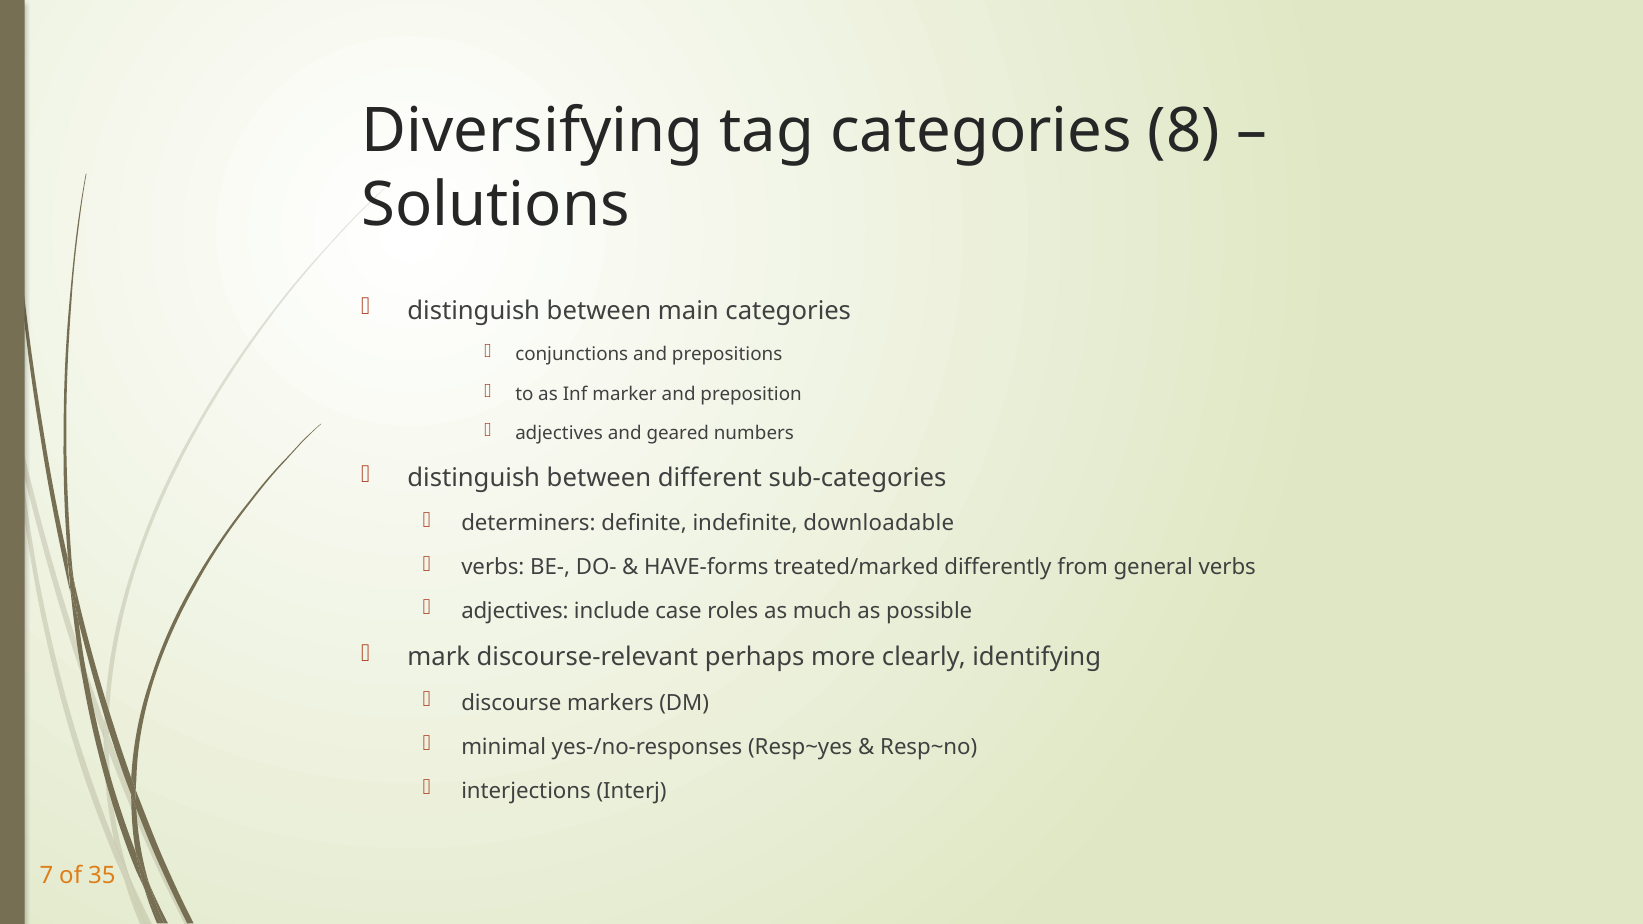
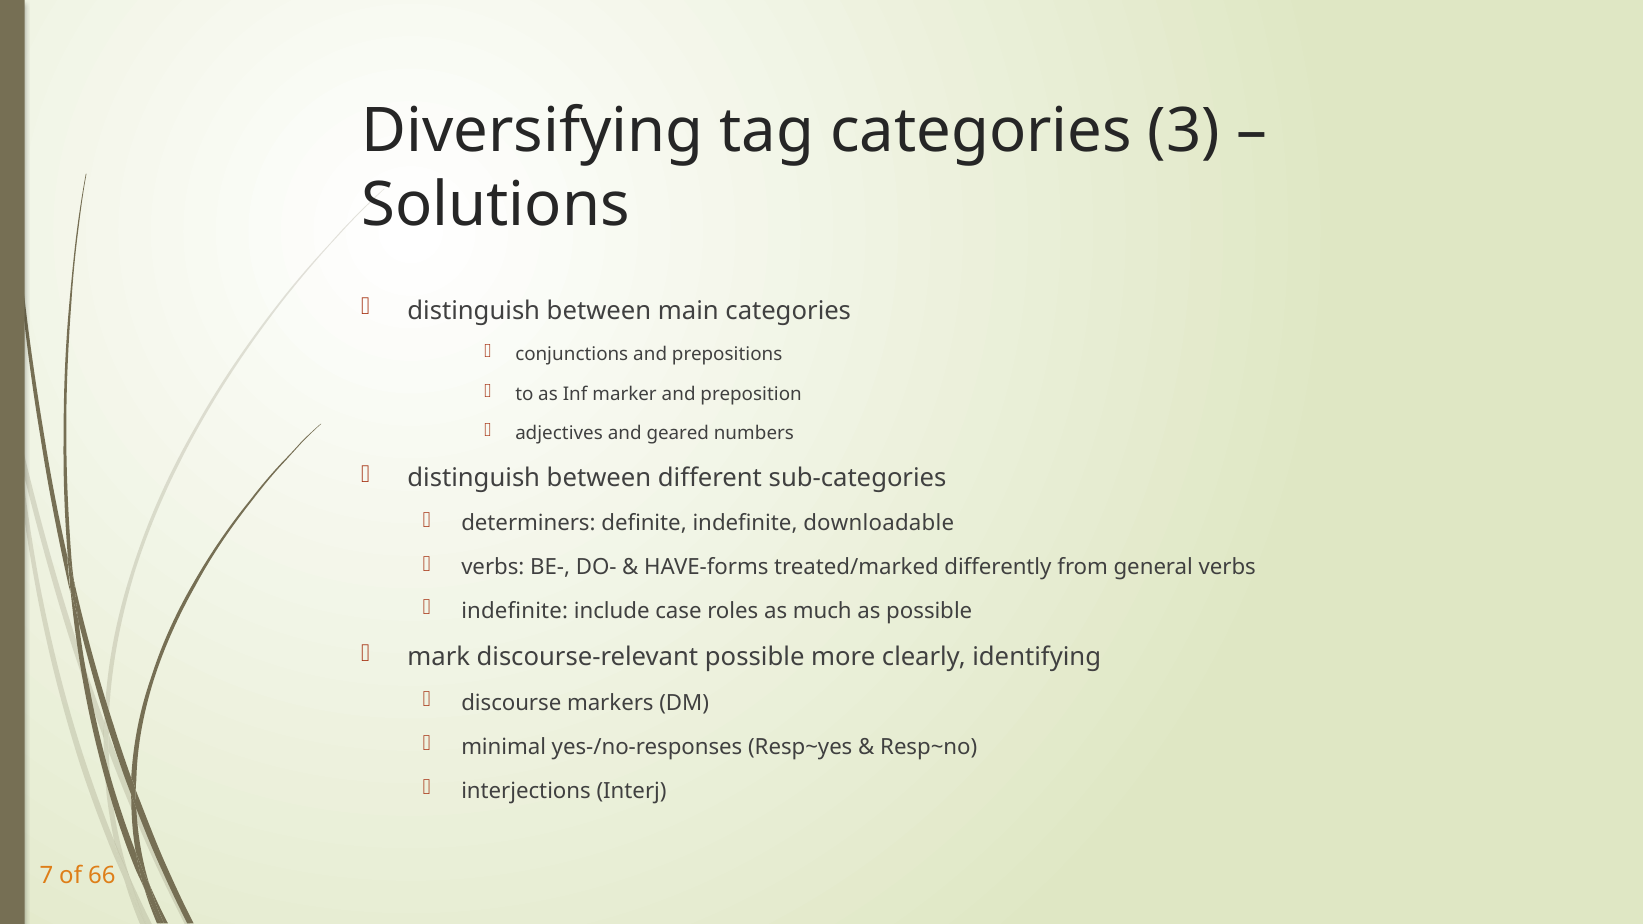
8: 8 -> 3
adjectives at (515, 611): adjectives -> indefinite
discourse-relevant perhaps: perhaps -> possible
35: 35 -> 66
